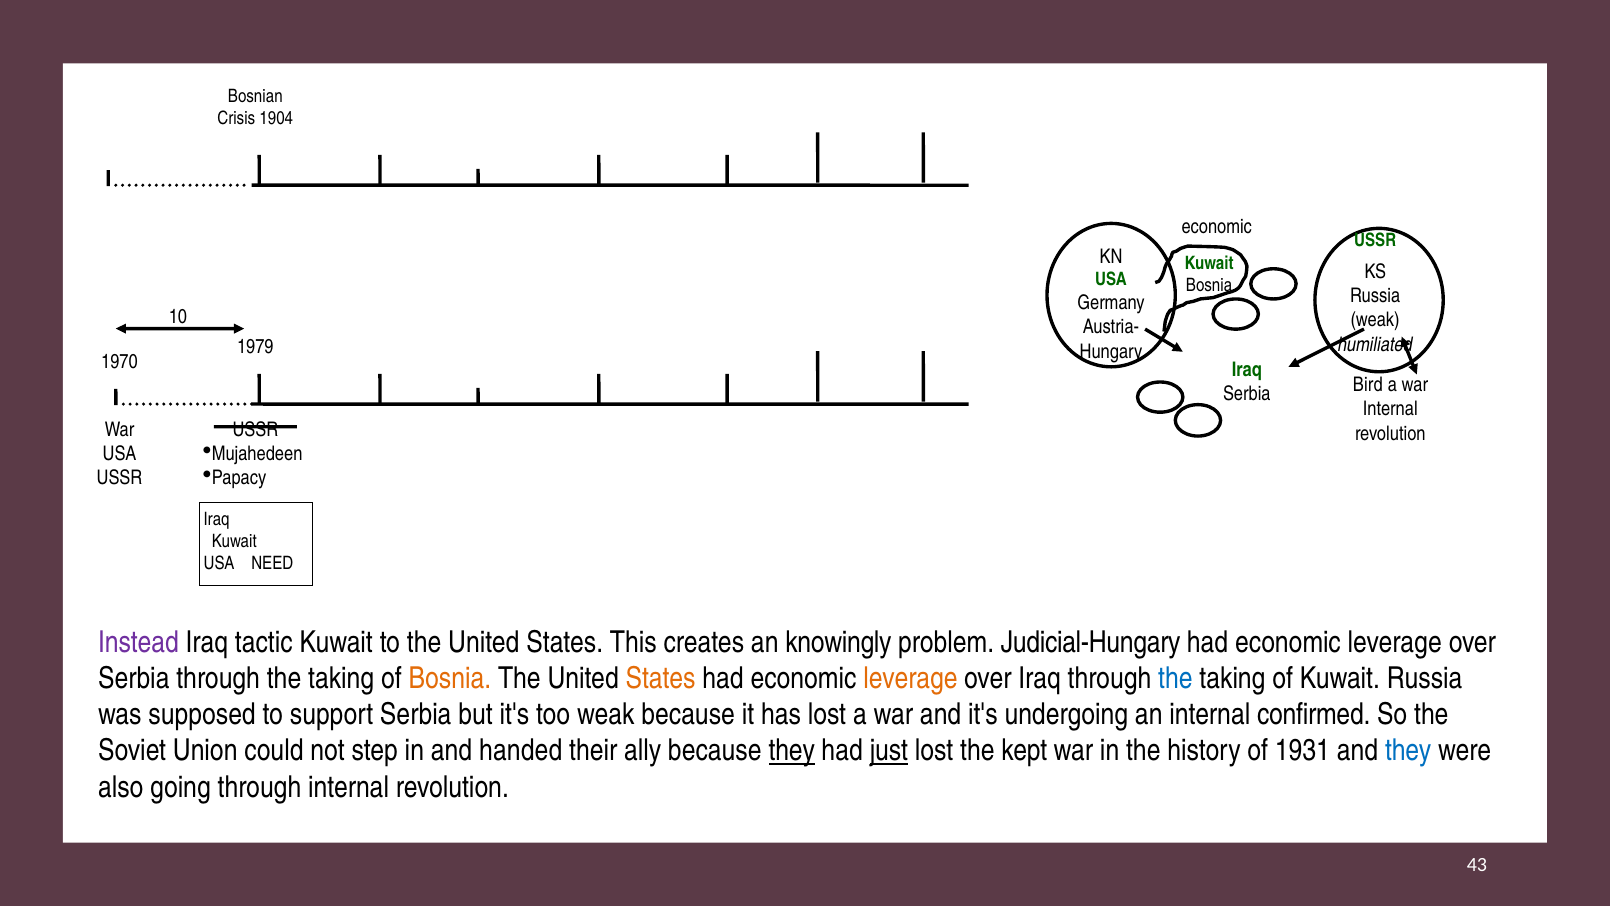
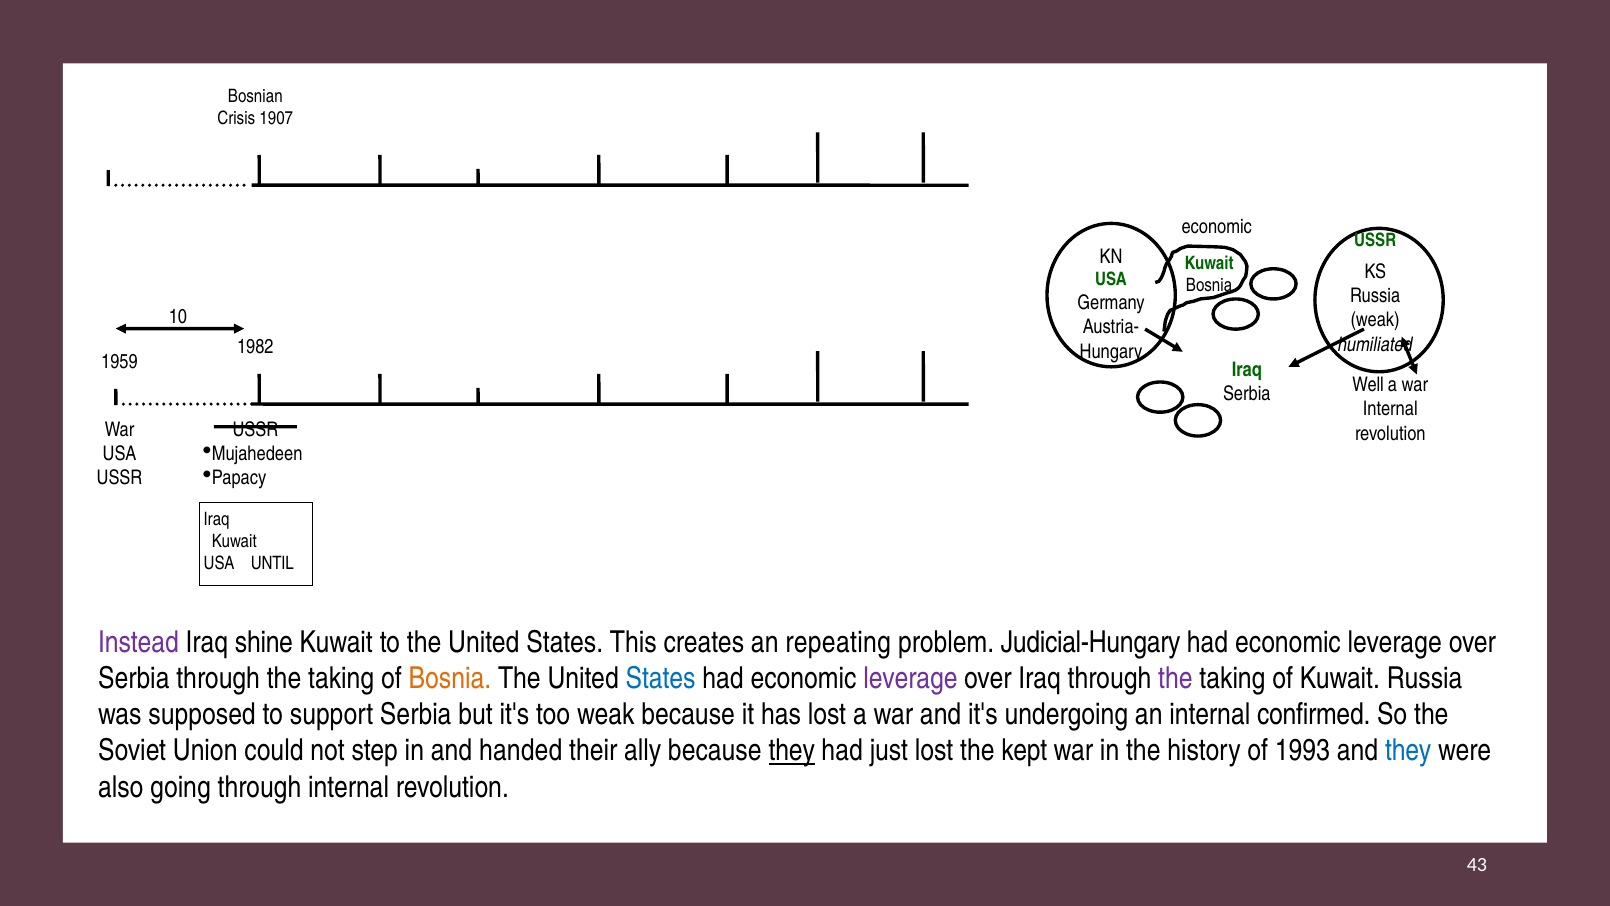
1904: 1904 -> 1907
1979: 1979 -> 1982
1970: 1970 -> 1959
Bird: Bird -> Well
NEED: NEED -> UNTIL
tactic: tactic -> shine
knowingly: knowingly -> repeating
States at (661, 678) colour: orange -> blue
leverage at (910, 678) colour: orange -> purple
the at (1175, 678) colour: blue -> purple
just underline: present -> none
1931: 1931 -> 1993
